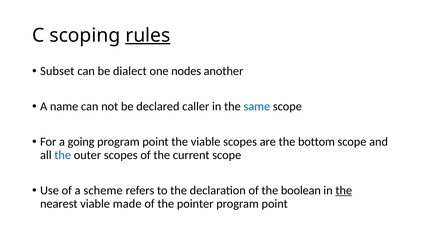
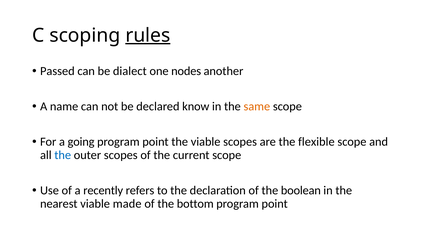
Subset: Subset -> Passed
caller: caller -> know
same colour: blue -> orange
bottom: bottom -> flexible
scheme: scheme -> recently
the at (344, 191) underline: present -> none
pointer: pointer -> bottom
